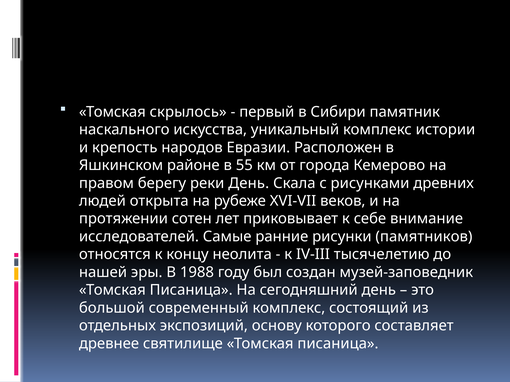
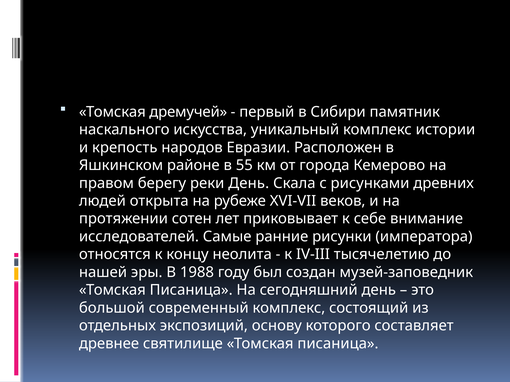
скрылось: скрылось -> дремучей
памятников: памятников -> императора
